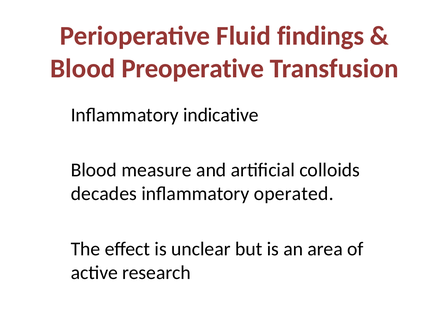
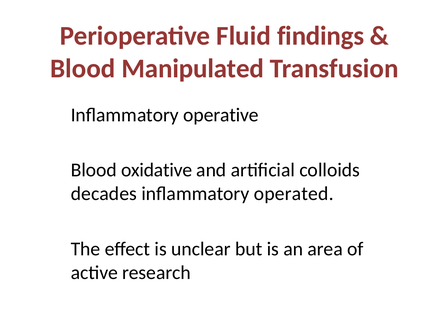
Preoperative: Preoperative -> Manipulated
indicative: indicative -> operative
measure: measure -> oxidative
